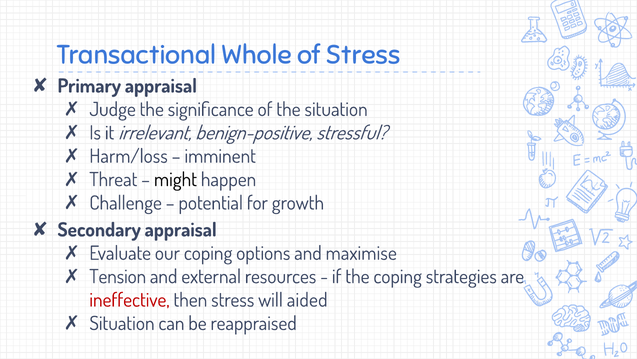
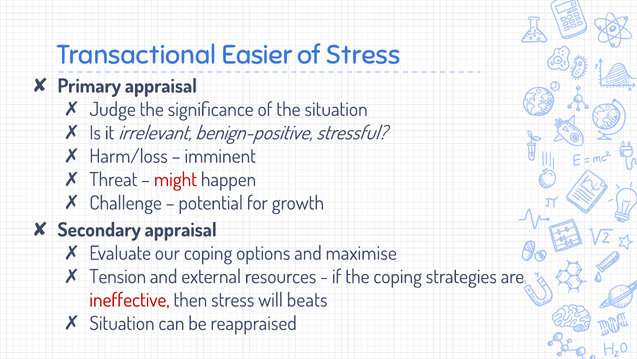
Whole: Whole -> Easier
might colour: black -> red
aided: aided -> beats
